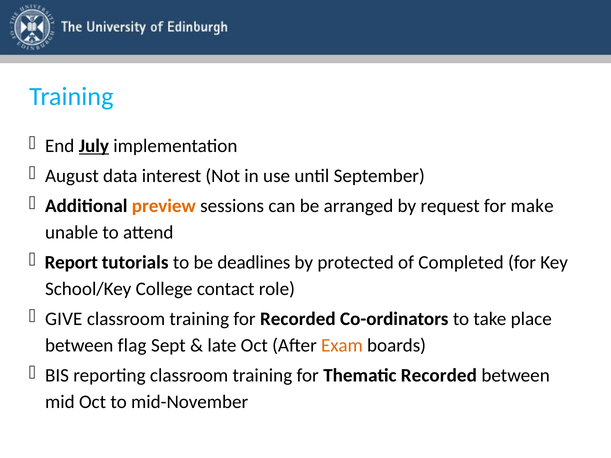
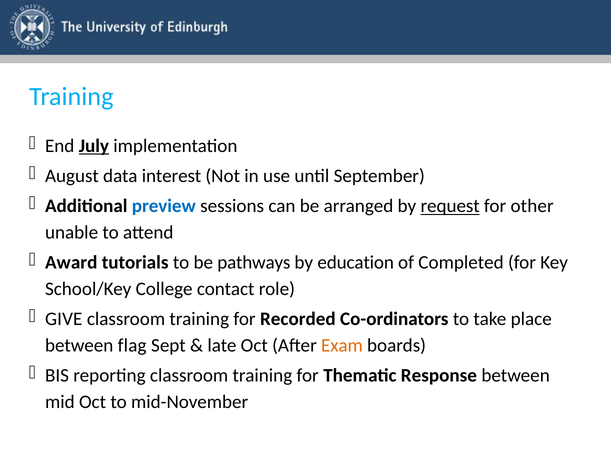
preview colour: orange -> blue
request underline: none -> present
make: make -> other
Report: Report -> Award
deadlines: deadlines -> pathways
protected: protected -> education
Thematic Recorded: Recorded -> Response
